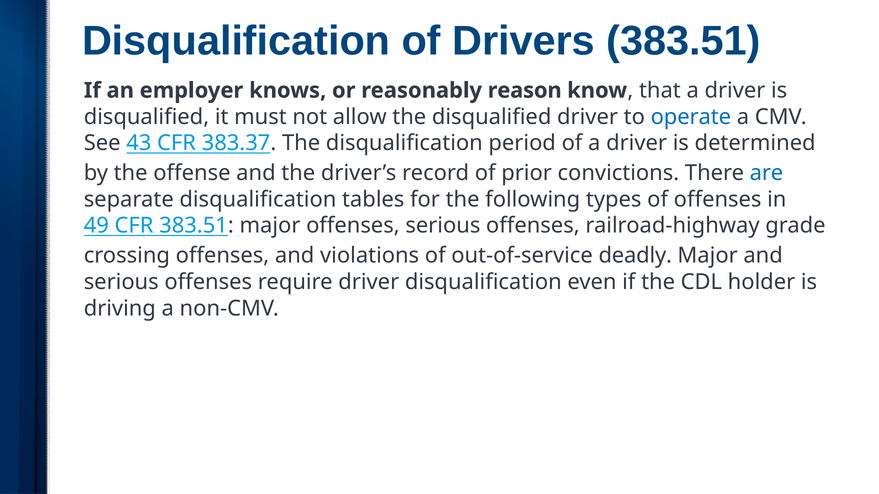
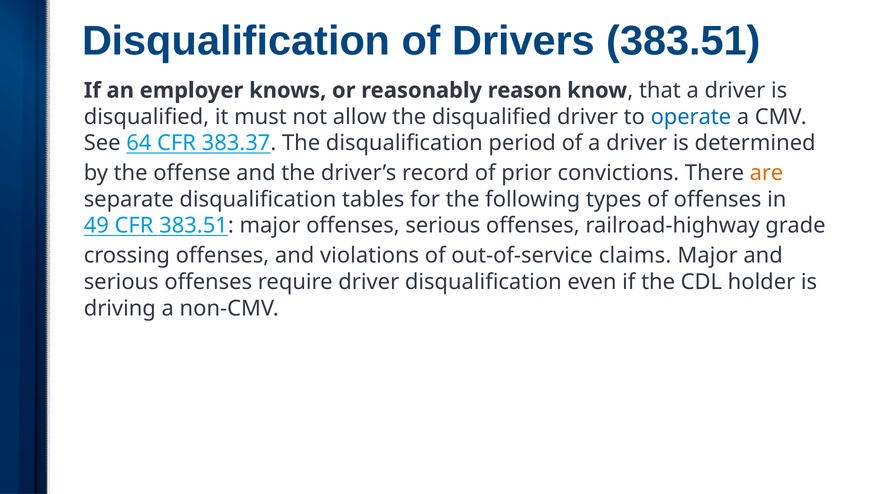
43: 43 -> 64
are colour: blue -> orange
deadly: deadly -> claims
